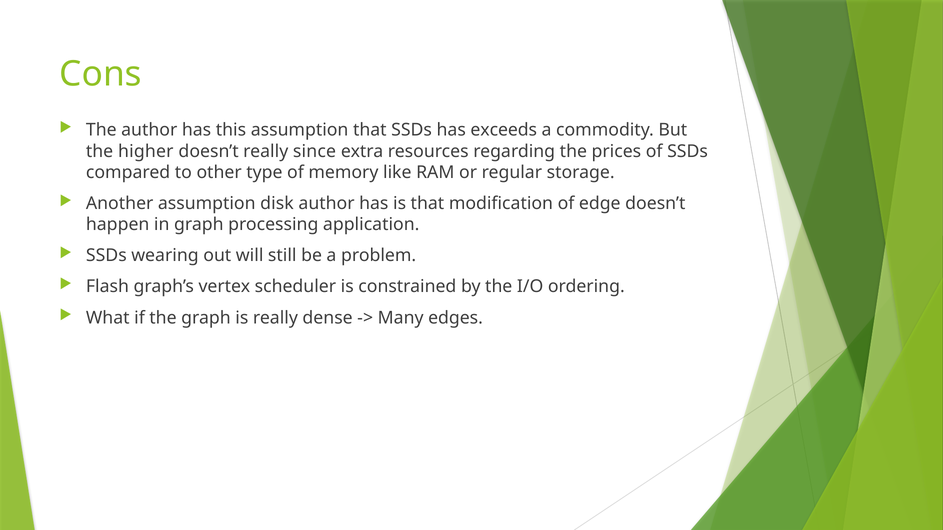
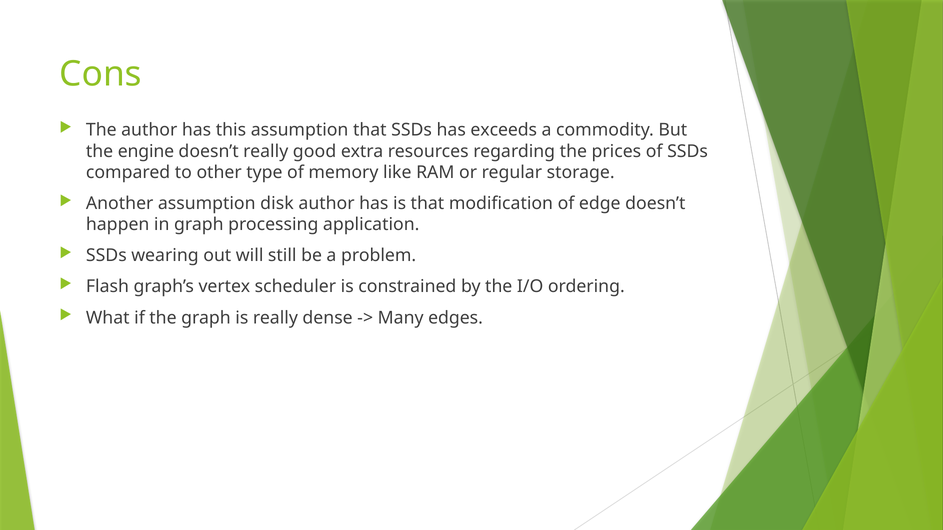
higher: higher -> engine
since: since -> good
